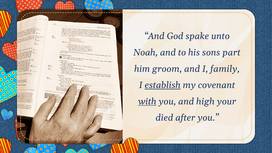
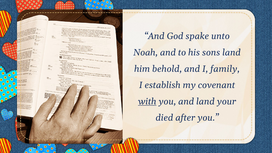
sons part: part -> land
groom: groom -> behold
establish underline: present -> none
and high: high -> land
